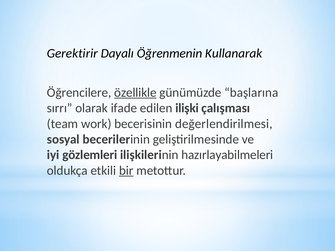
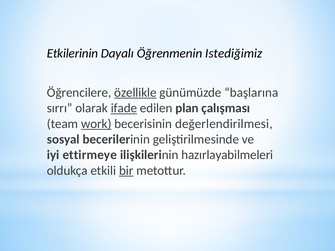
Gerektirir: Gerektirir -> Etkilerinin
Kullanarak: Kullanarak -> Istediğimiz
ifade underline: none -> present
ilişki: ilişki -> plan
work underline: none -> present
gözlemleri: gözlemleri -> ettirmeye
